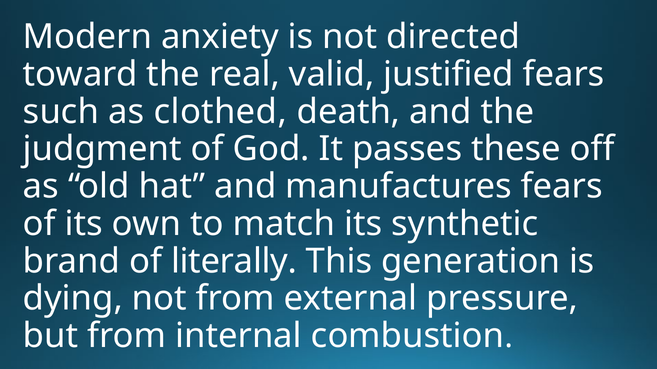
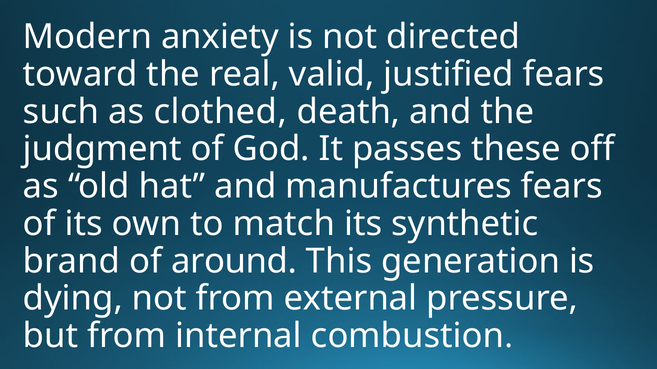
literally: literally -> around
